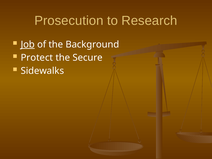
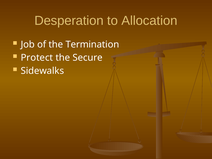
Prosecution: Prosecution -> Desperation
Research: Research -> Allocation
Job underline: present -> none
Background: Background -> Termination
